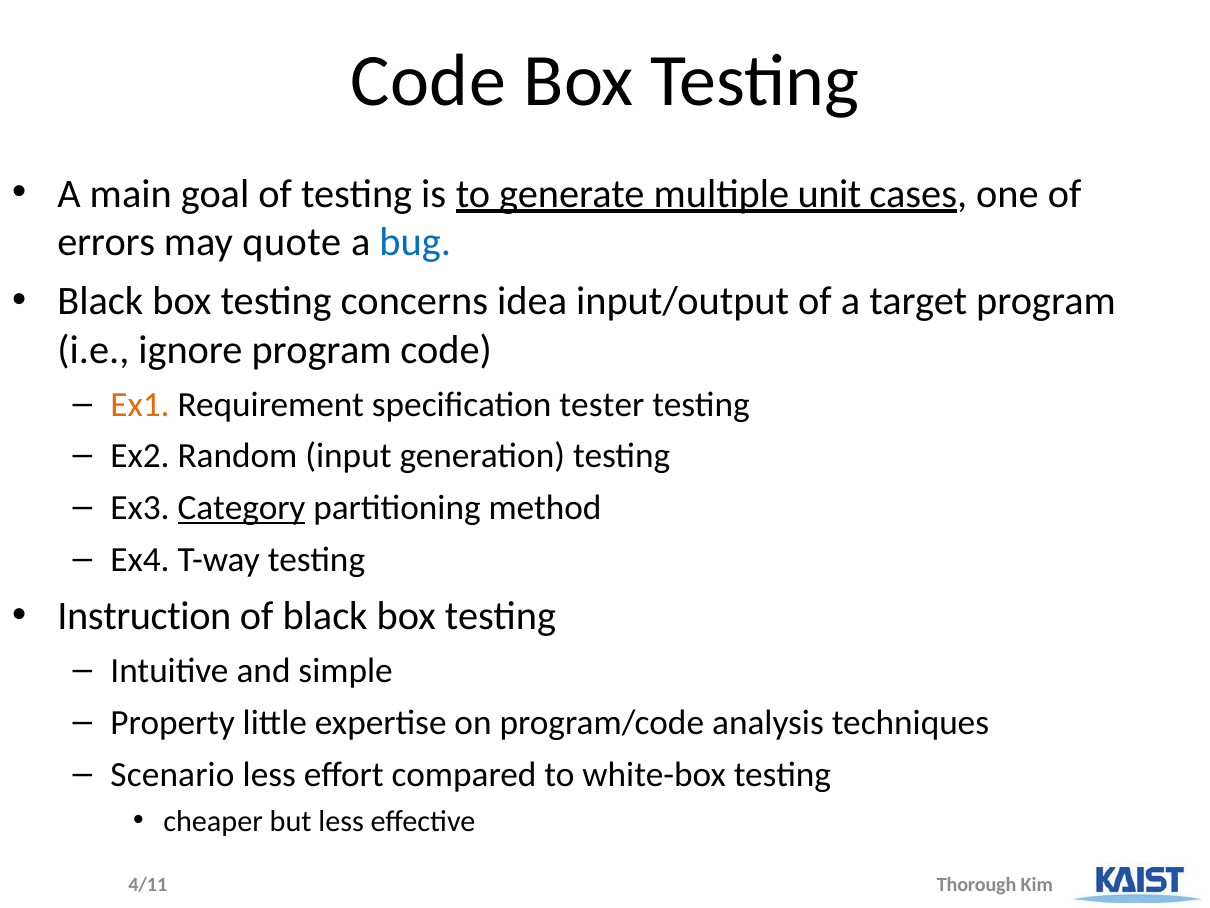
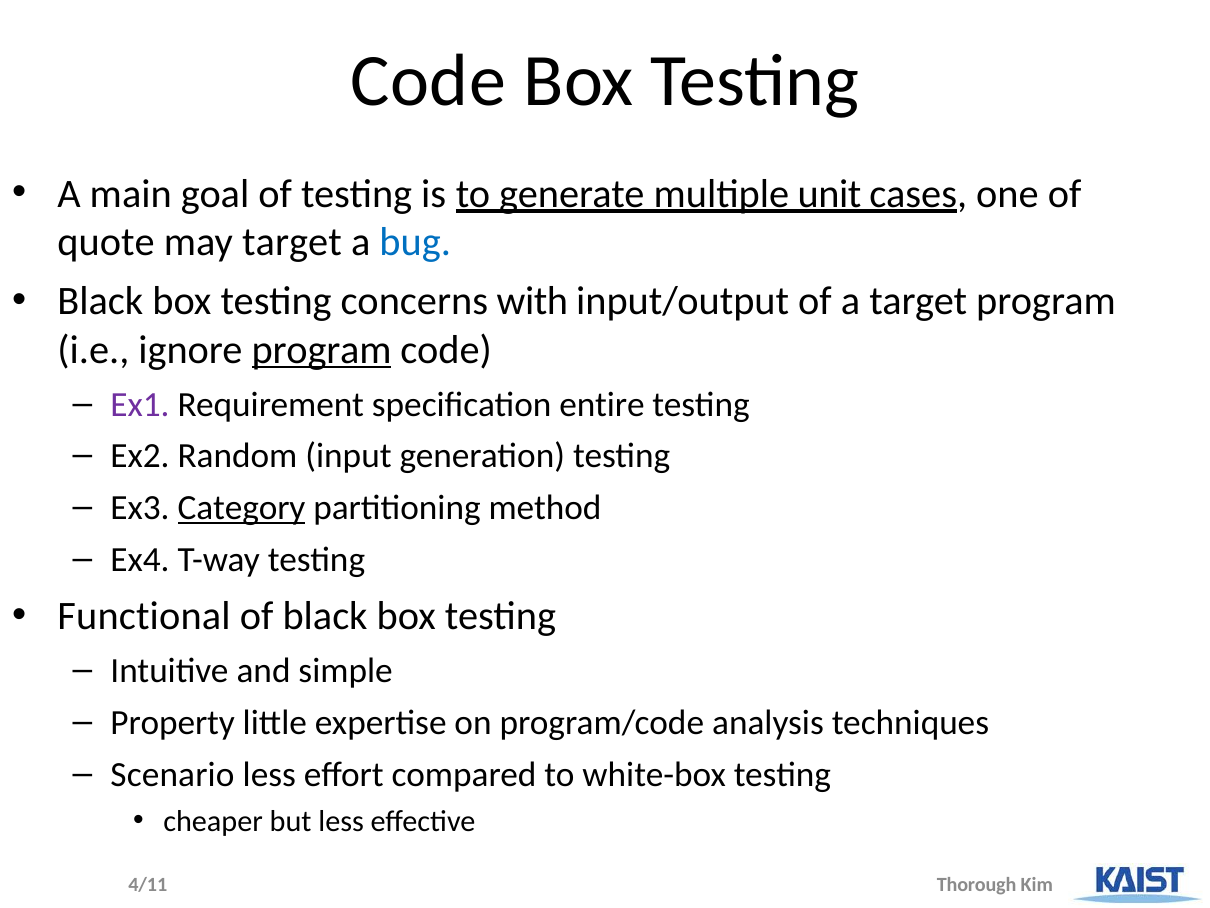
errors: errors -> quote
may quote: quote -> target
idea: idea -> with
program at (322, 350) underline: none -> present
Ex1 colour: orange -> purple
tester: tester -> entire
Instruction: Instruction -> Functional
